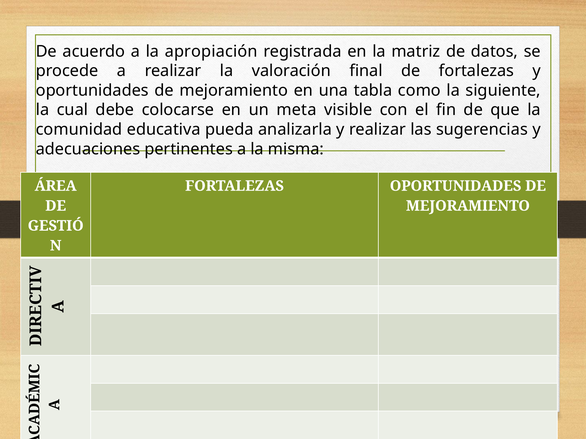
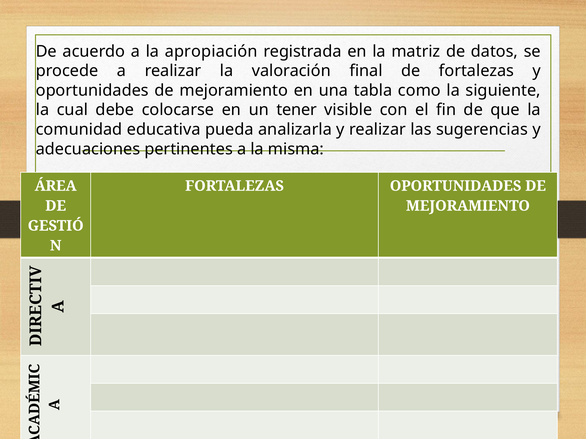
meta: meta -> tener
